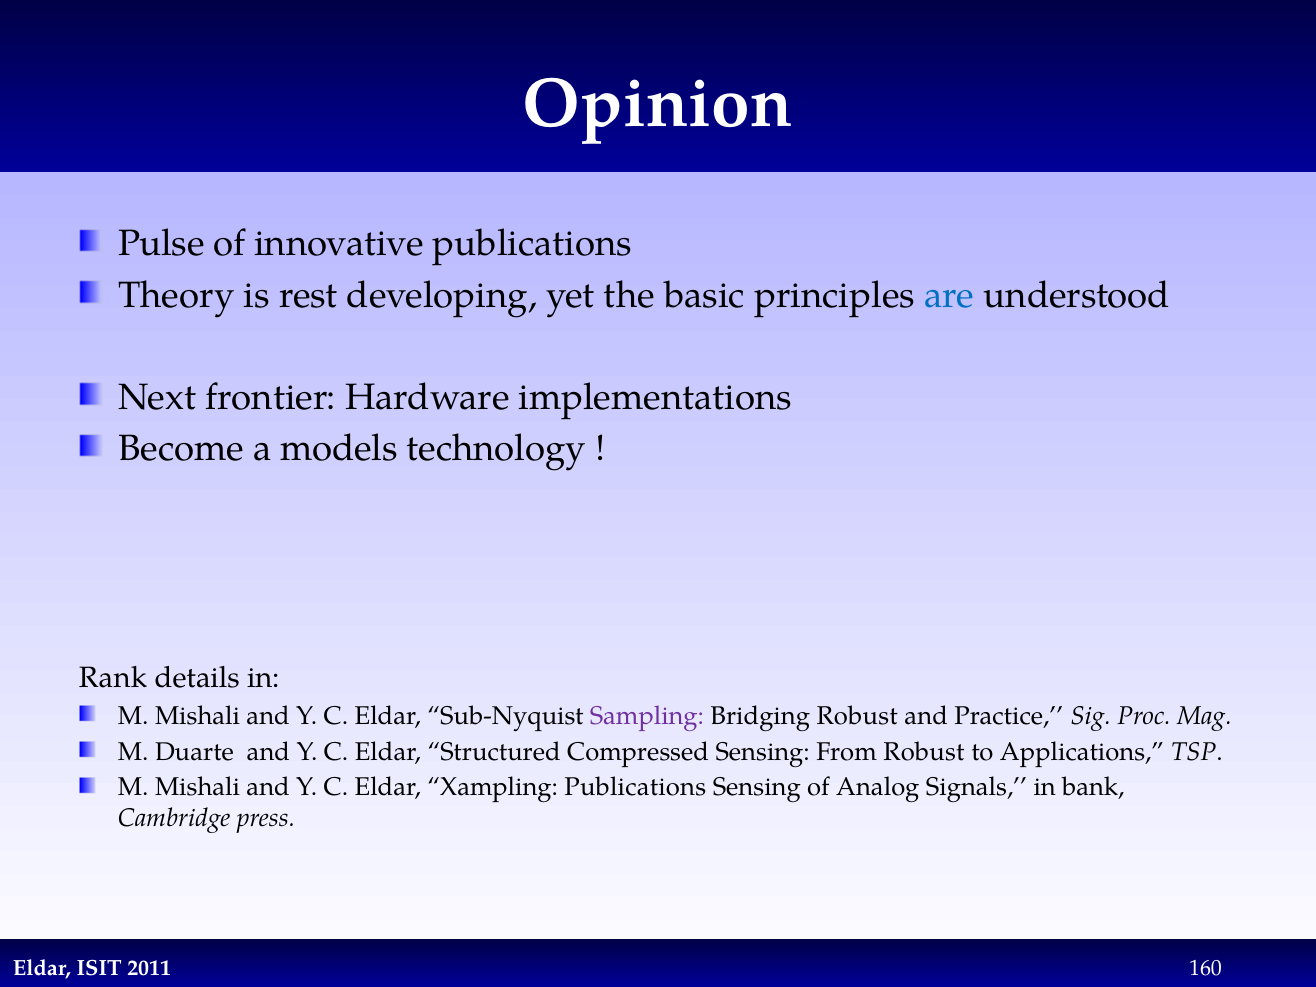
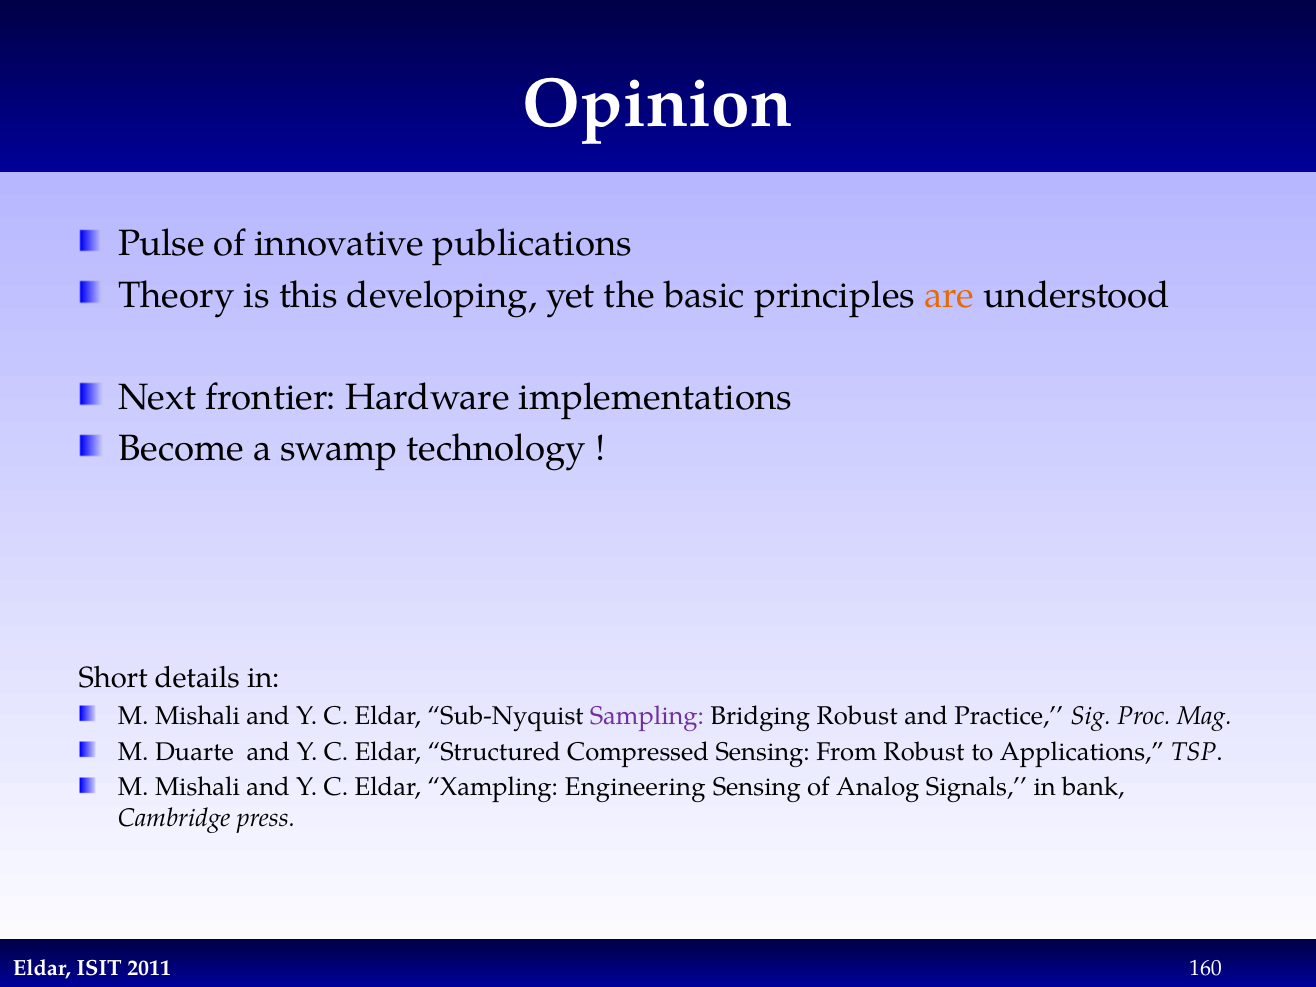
rest: rest -> this
are colour: blue -> orange
models: models -> swamp
Rank: Rank -> Short
Xampling Publications: Publications -> Engineering
